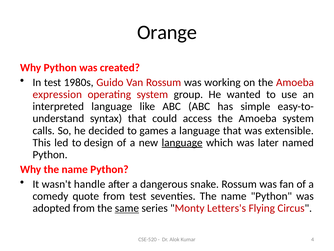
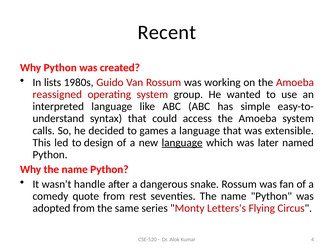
Orange: Orange -> Recent
In test: test -> lists
expression: expression -> reassigned
from test: test -> rest
same underline: present -> none
